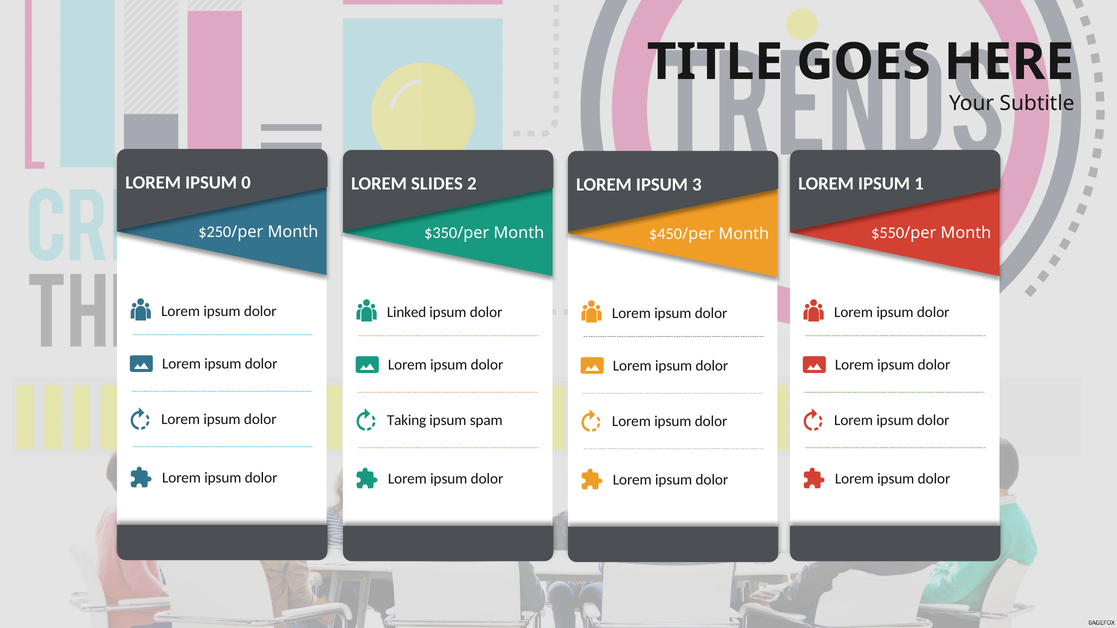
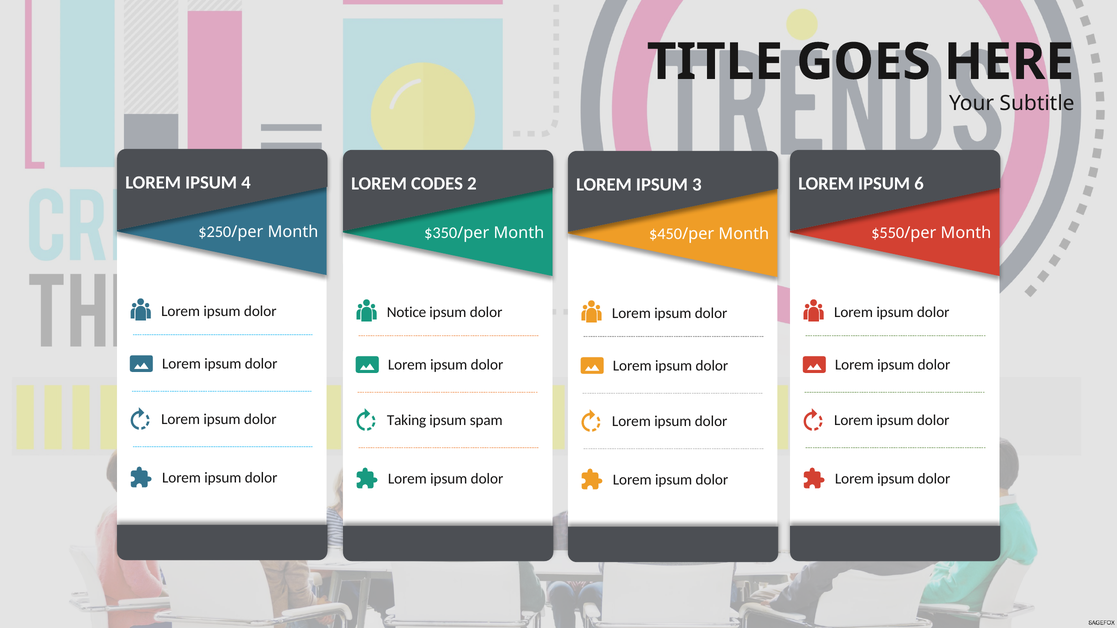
0: 0 -> 4
SLIDES: SLIDES -> CODES
1: 1 -> 6
Linked: Linked -> Notice
